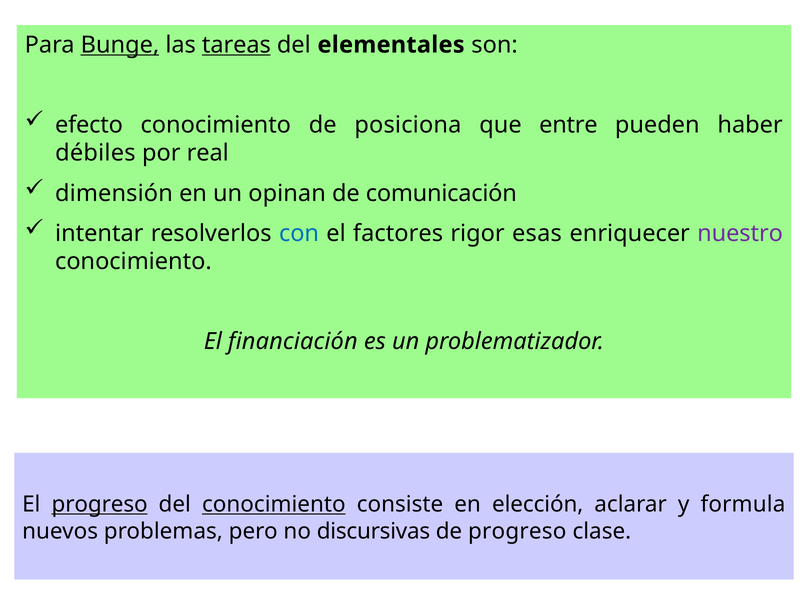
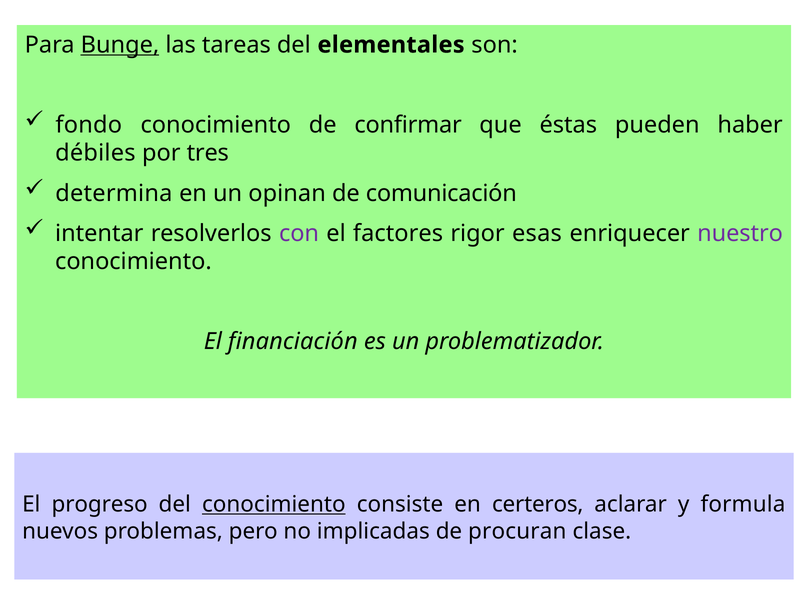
tareas underline: present -> none
efecto: efecto -> fondo
posiciona: posiciona -> confirmar
entre: entre -> éstas
real: real -> tres
dimensión: dimensión -> determina
con colour: blue -> purple
progreso at (100, 504) underline: present -> none
elección: elección -> certeros
discursivas: discursivas -> implicadas
de progreso: progreso -> procuran
